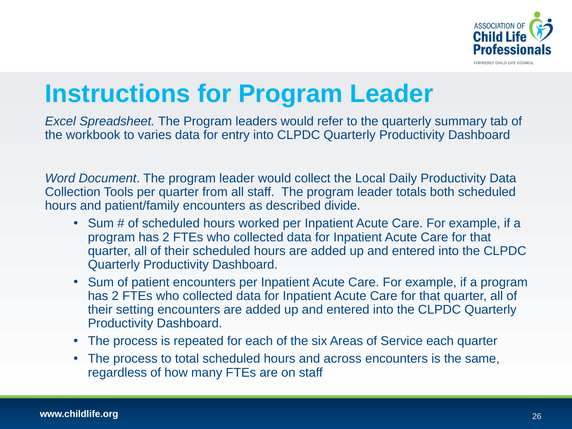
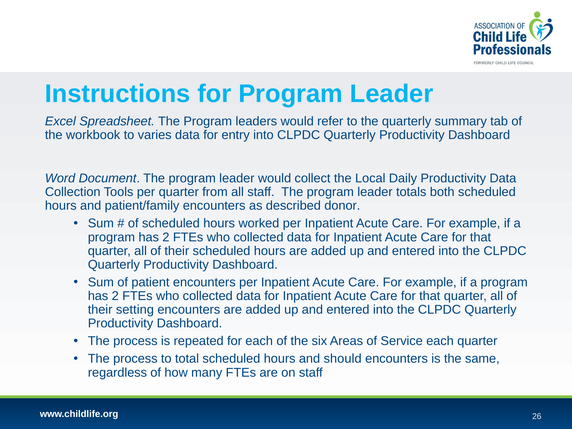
divide: divide -> donor
across: across -> should
